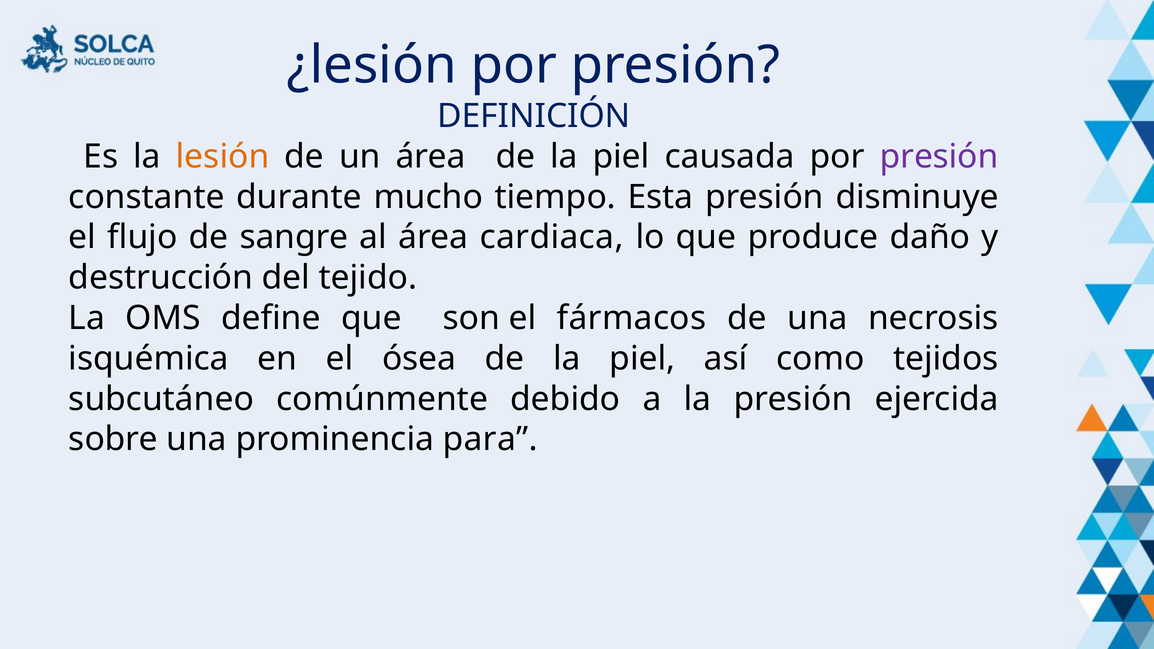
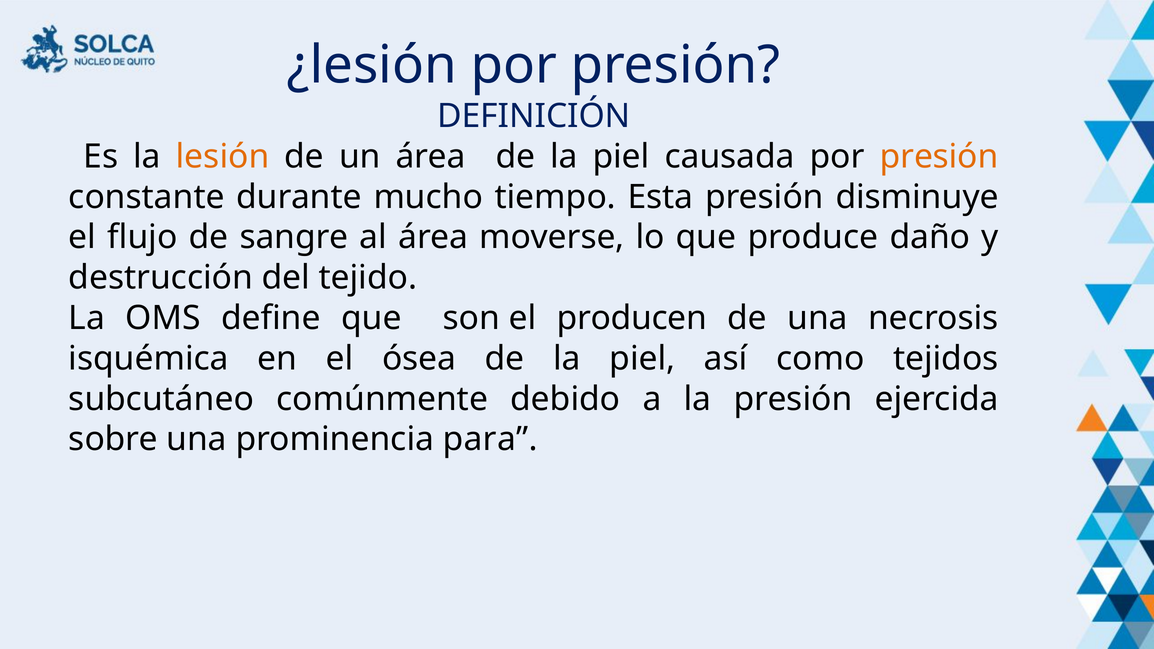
presión at (939, 157) colour: purple -> orange
cardiaca: cardiaca -> moverse
fármacos: fármacos -> producen
